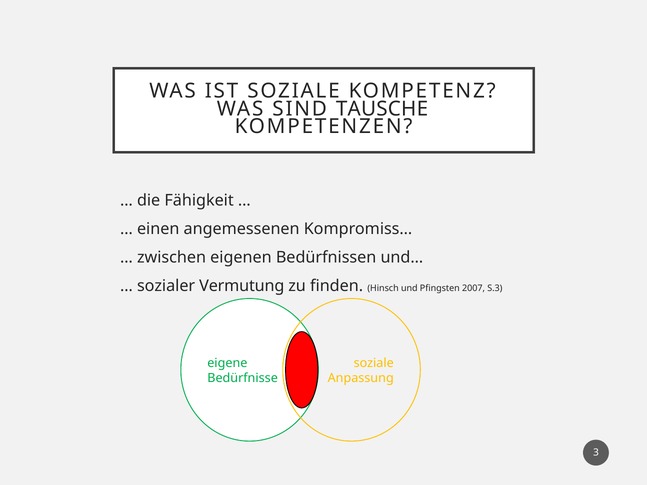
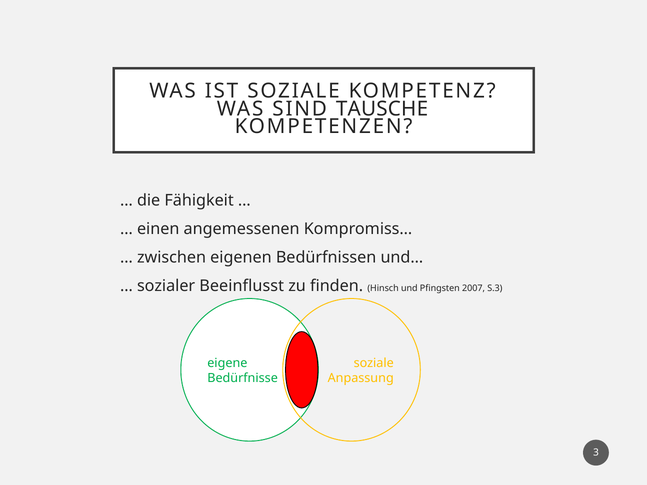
Vermutung: Vermutung -> Beeinflusst
